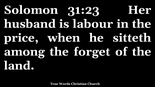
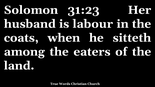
price: price -> coats
forget: forget -> eaters
